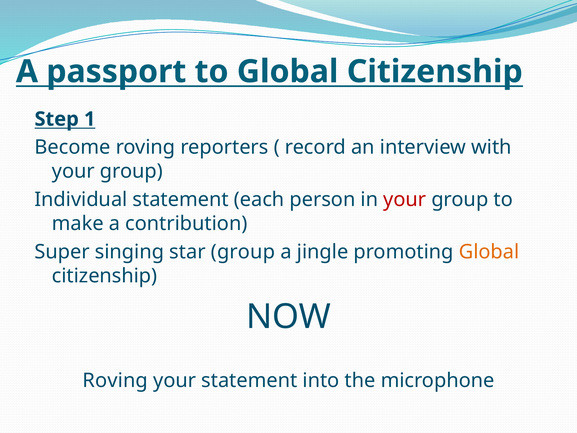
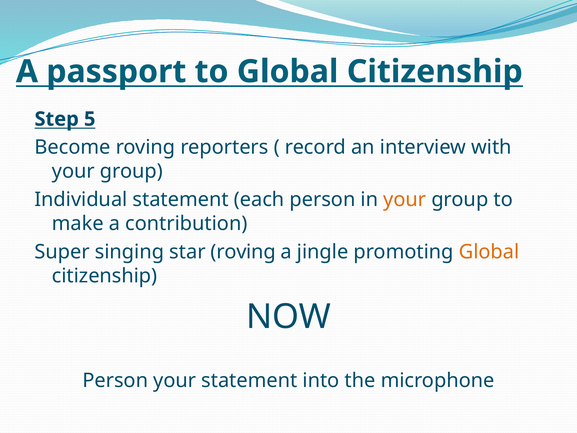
1: 1 -> 5
your at (405, 199) colour: red -> orange
star group: group -> roving
Roving at (115, 380): Roving -> Person
